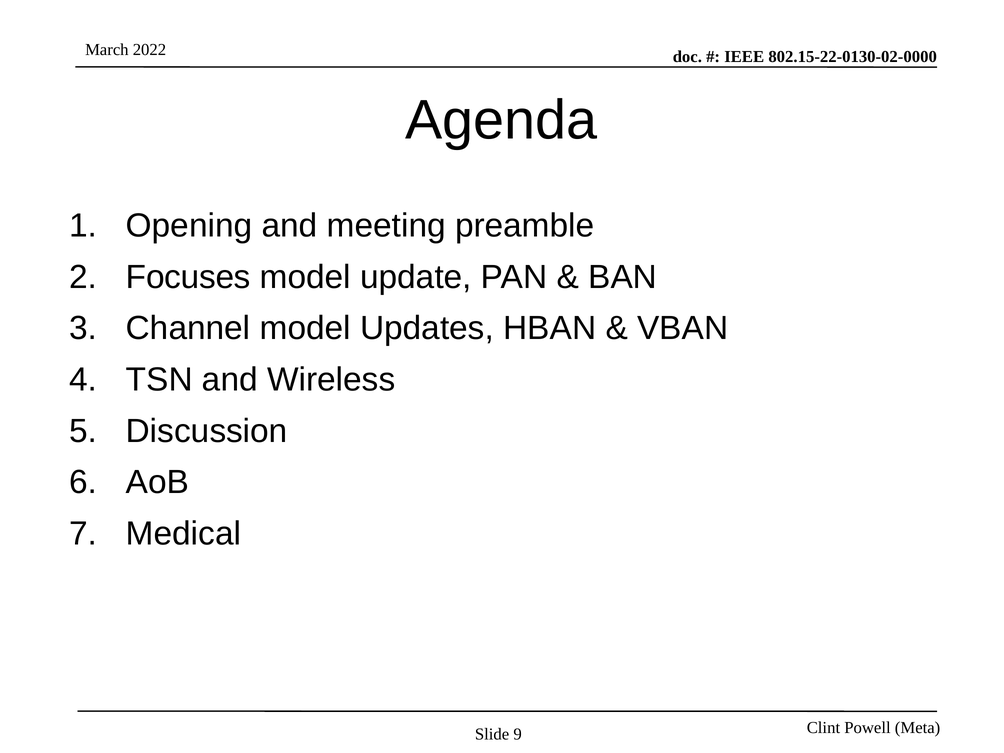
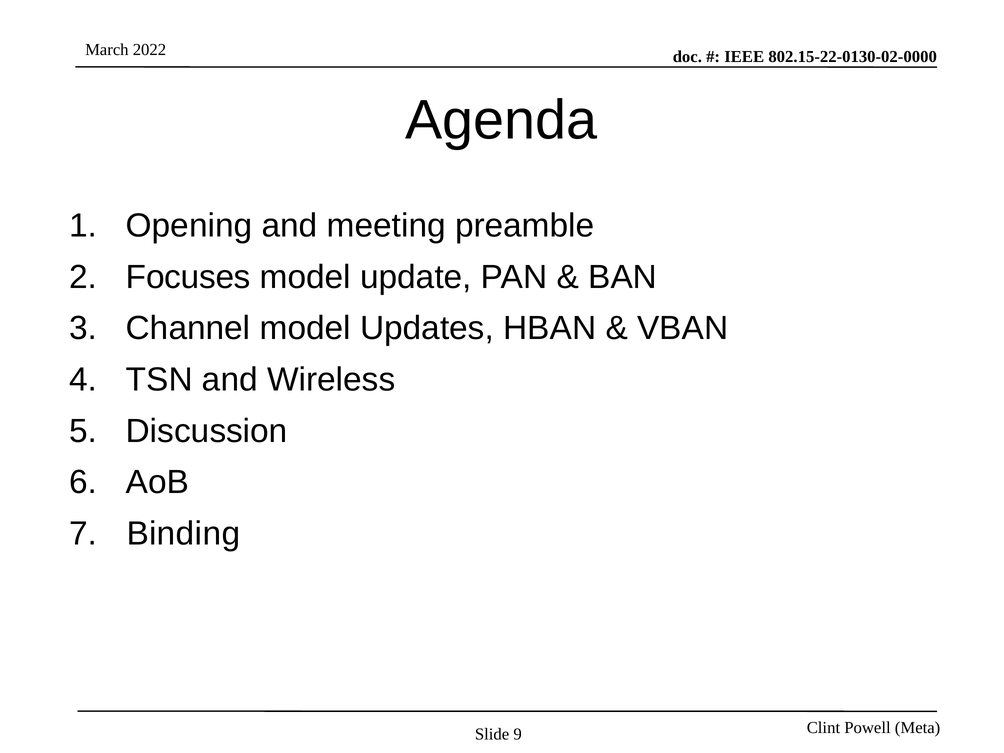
Medical: Medical -> Binding
